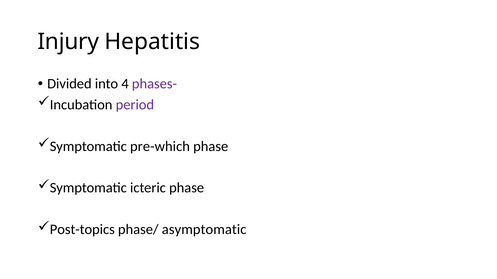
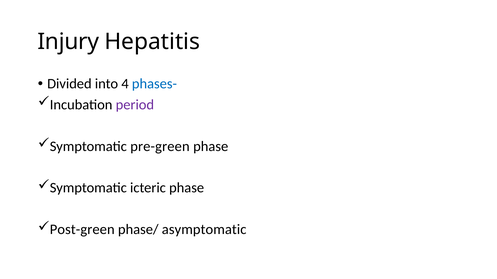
phases- colour: purple -> blue
pre-which: pre-which -> pre-green
Post-topics: Post-topics -> Post-green
